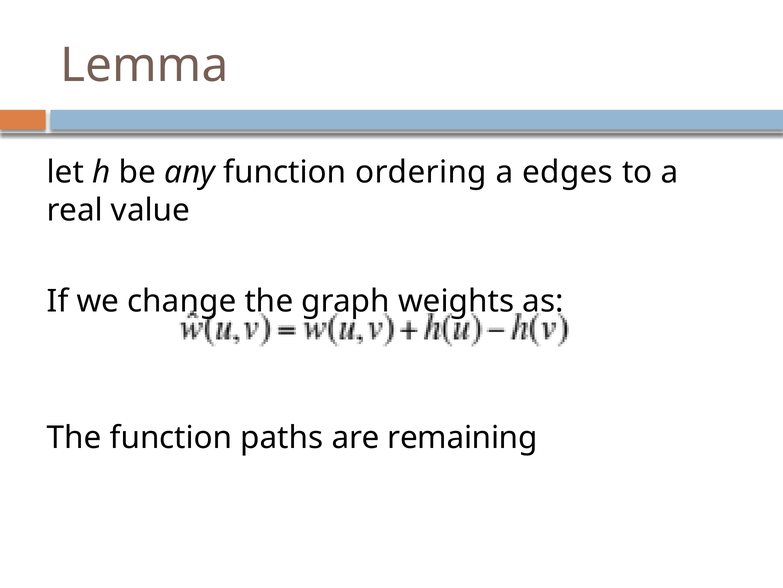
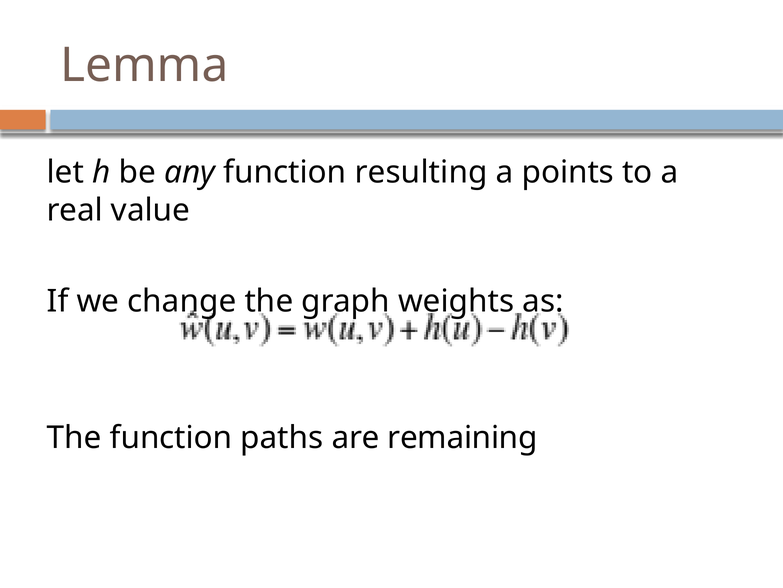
ordering: ordering -> resulting
edges: edges -> points
